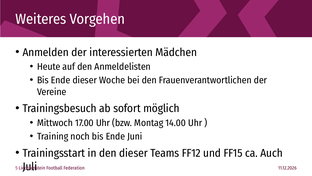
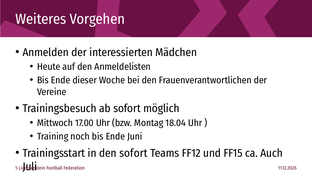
14.00: 14.00 -> 18.04
den dieser: dieser -> sofort
